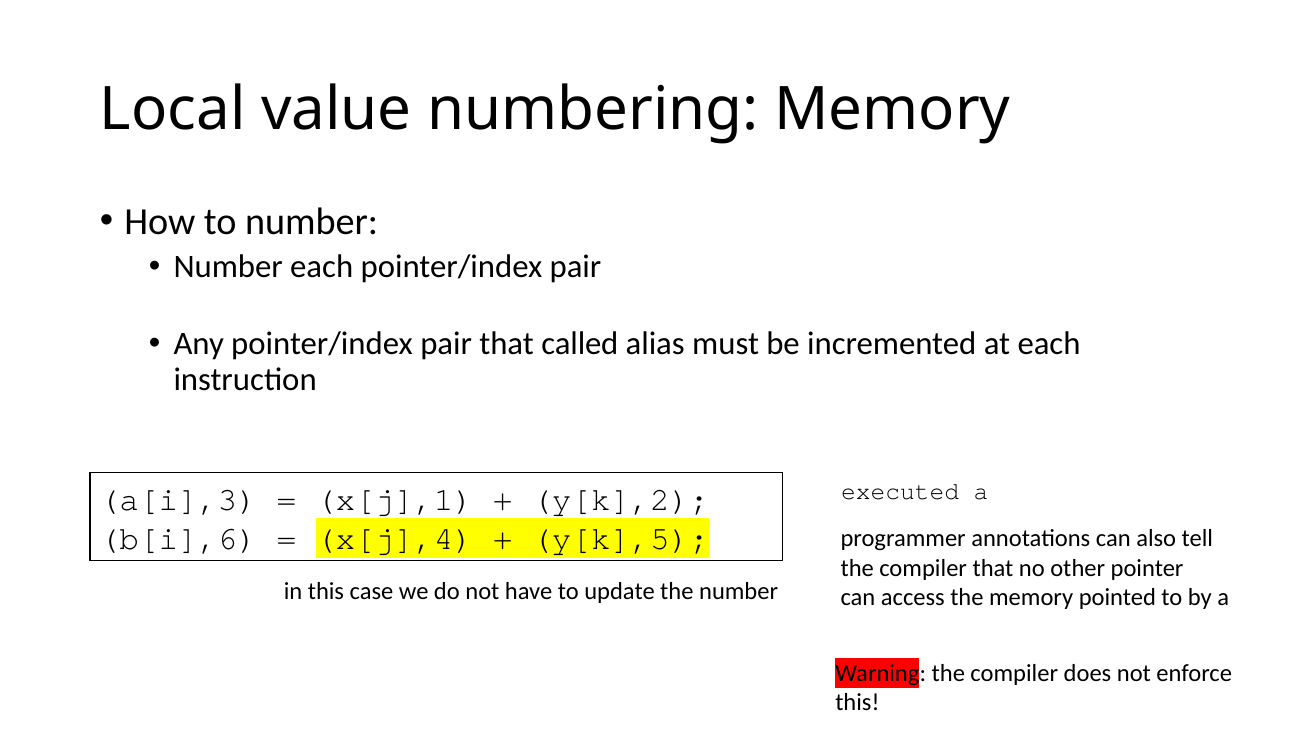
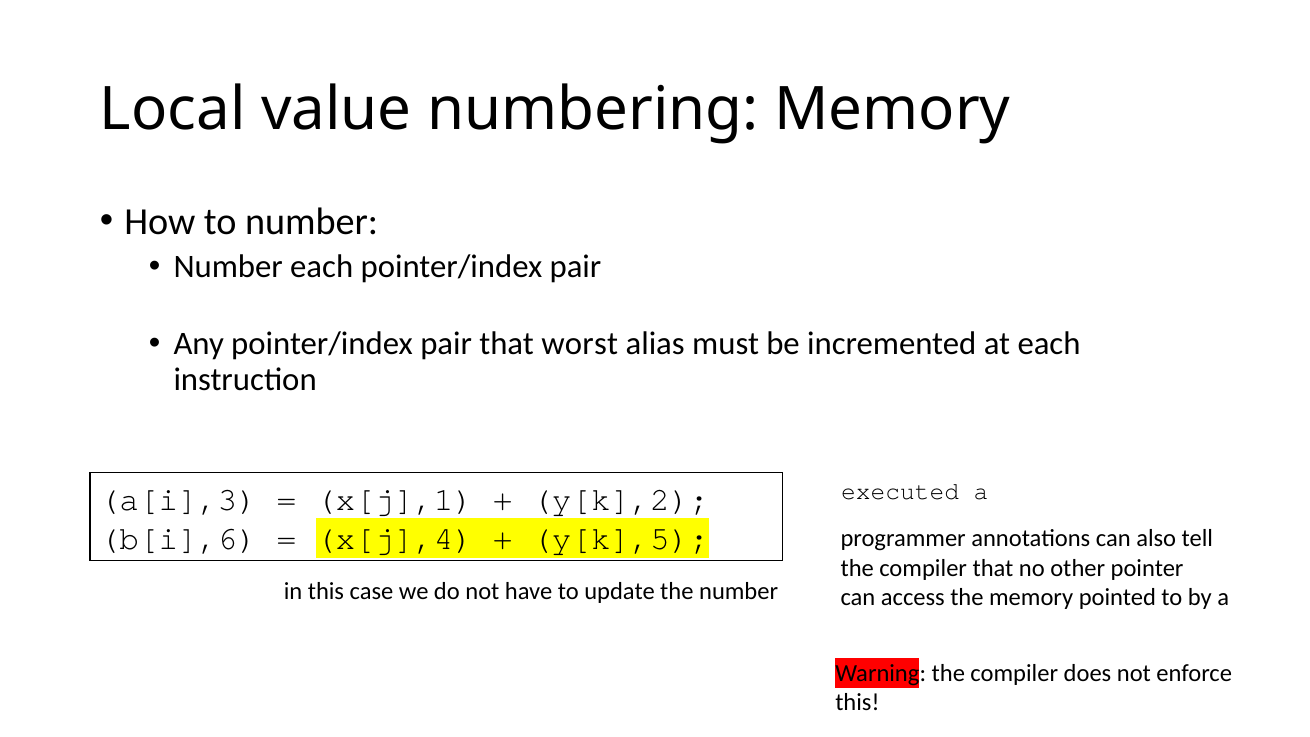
called: called -> worst
